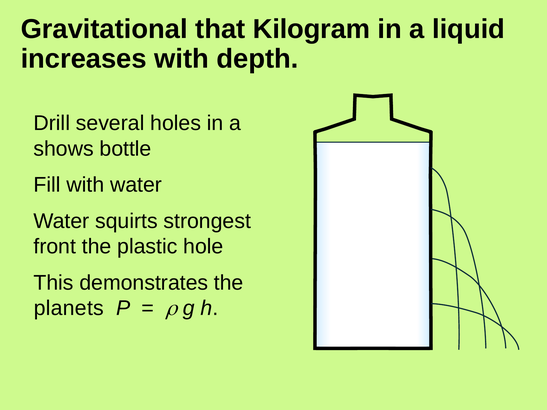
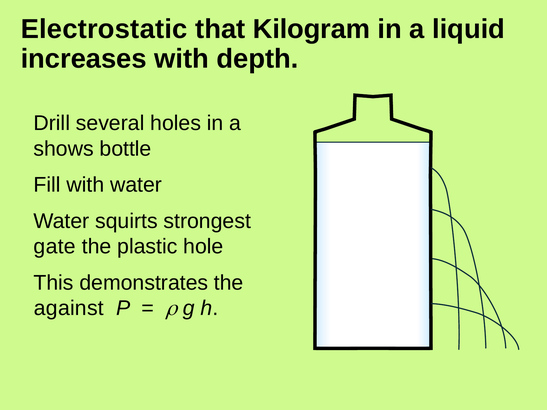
Gravitational: Gravitational -> Electrostatic
front: front -> gate
planets: planets -> against
